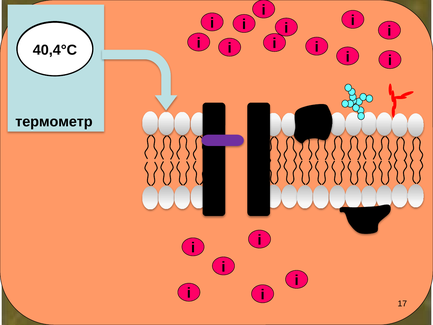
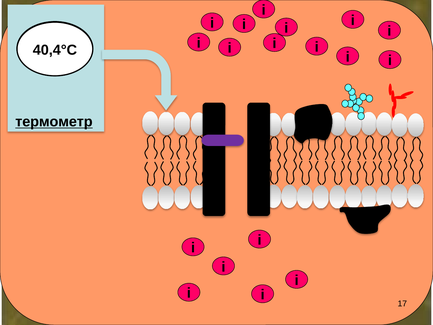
термометр underline: none -> present
